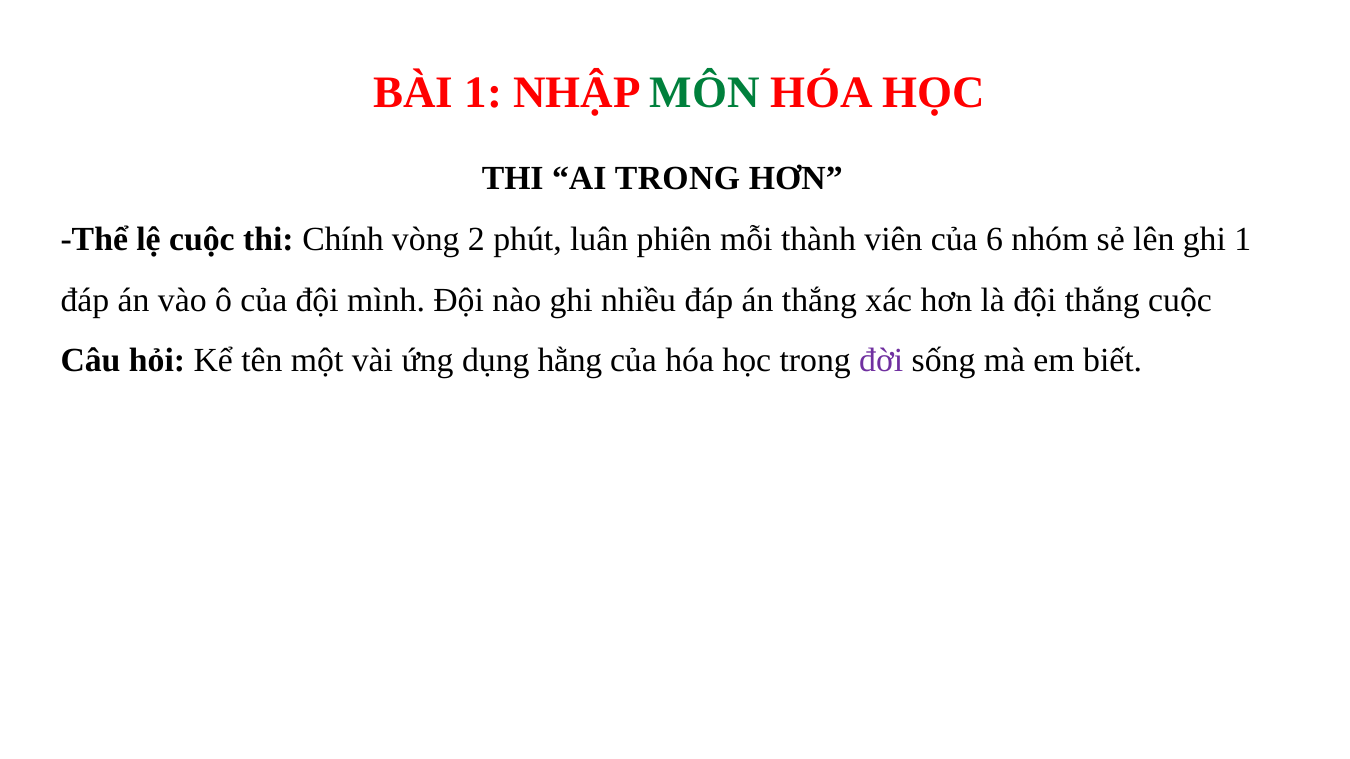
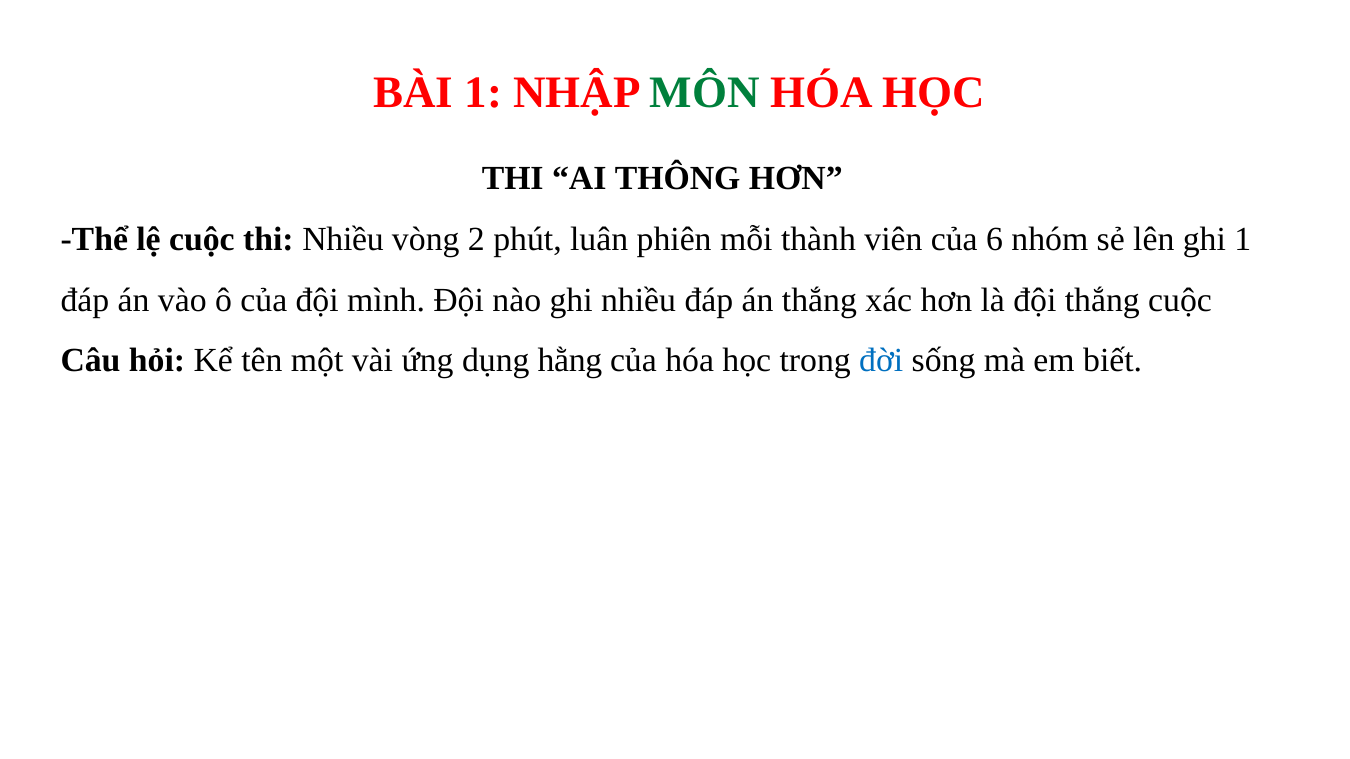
AI TRONG: TRONG -> THÔNG
thi Chính: Chính -> Nhiều
đời colour: purple -> blue
